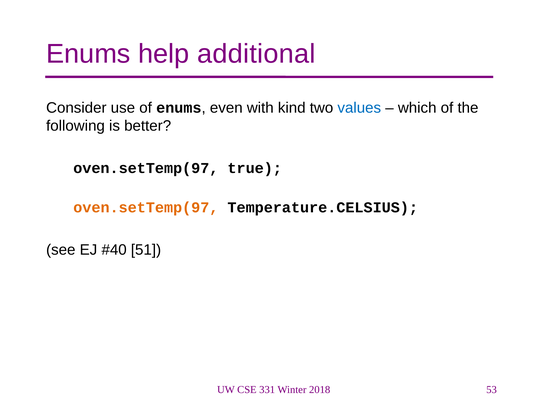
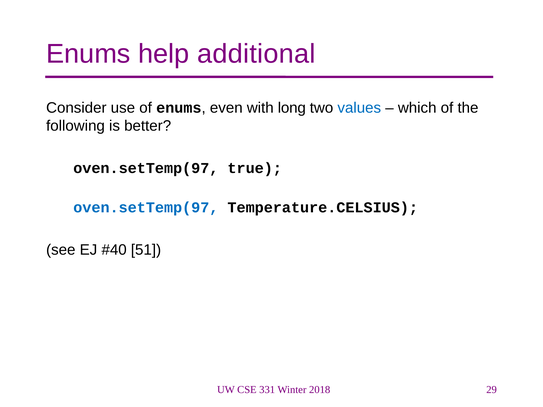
kind: kind -> long
oven.setTemp(97 at (146, 208) colour: orange -> blue
53: 53 -> 29
